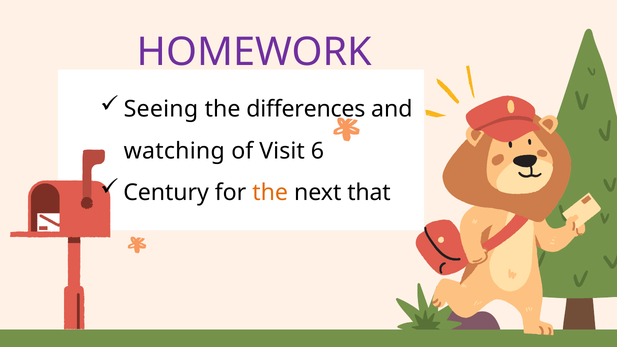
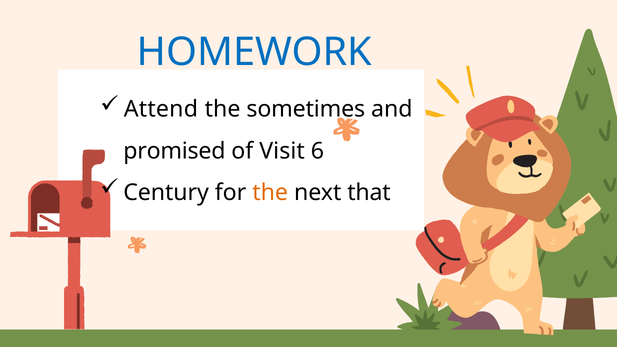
HOMEWORK colour: purple -> blue
Seeing: Seeing -> Attend
differences: differences -> sometimes
watching: watching -> promised
